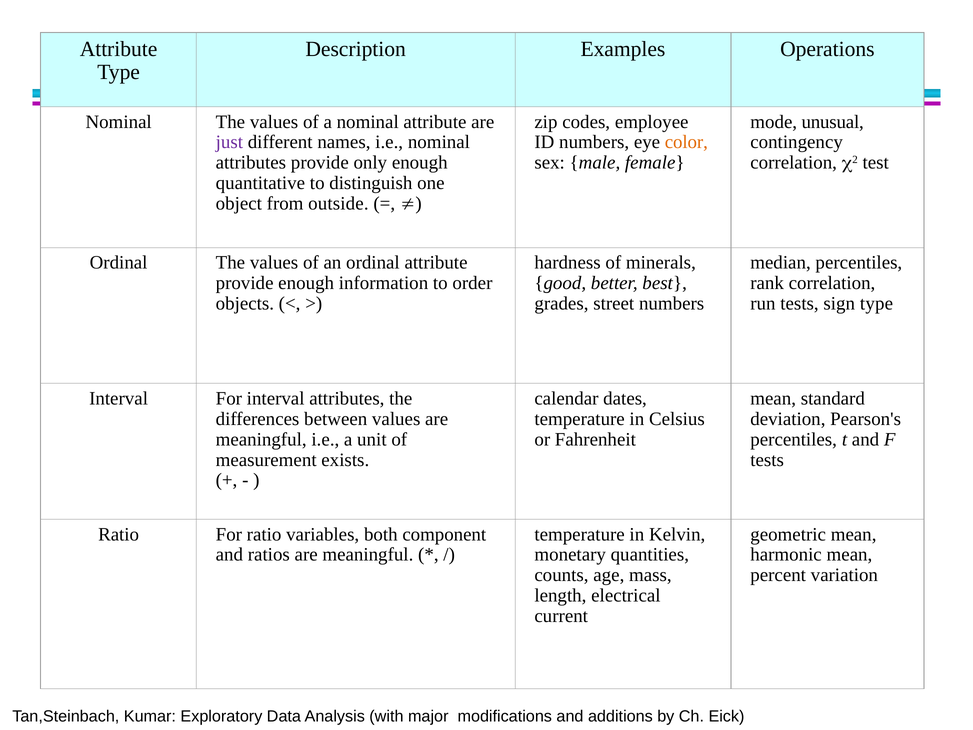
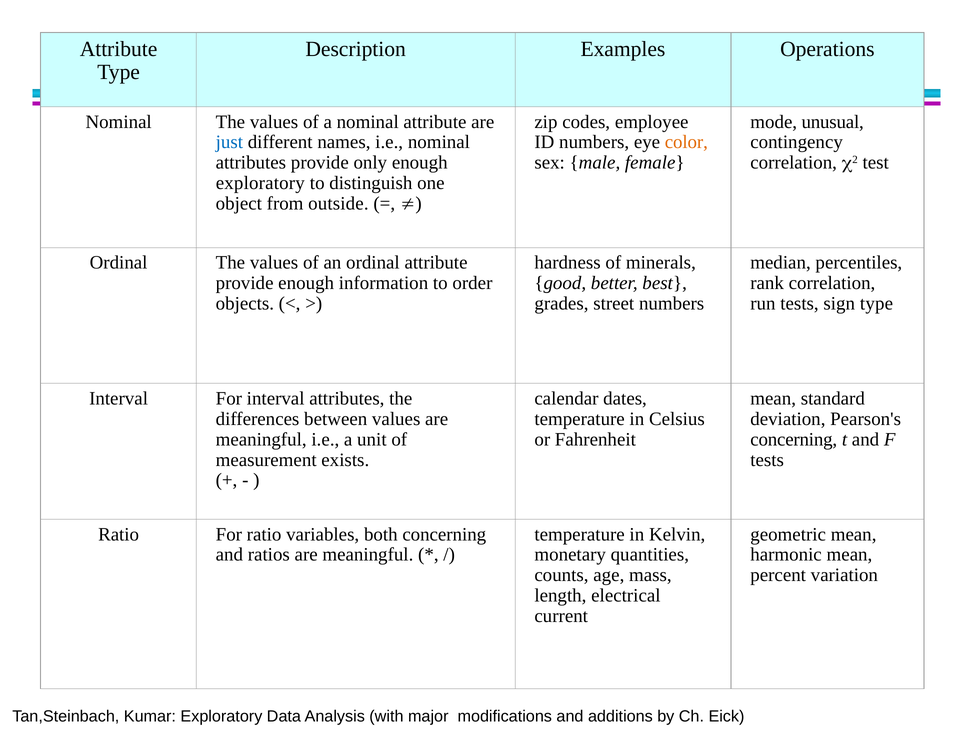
just colour: purple -> blue
quantitative at (260, 183): quantitative -> exploratory
percentiles at (794, 439): percentiles -> concerning
both component: component -> concerning
